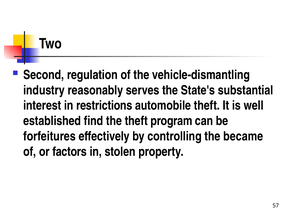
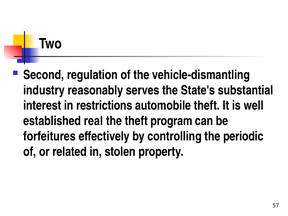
find: find -> real
became: became -> periodic
factors: factors -> related
